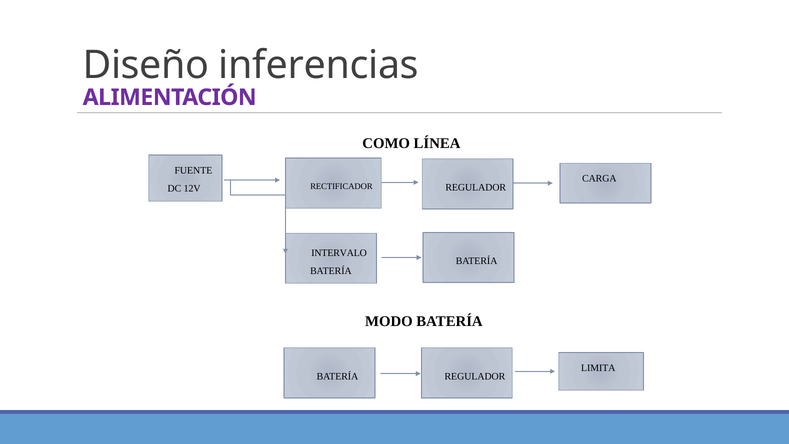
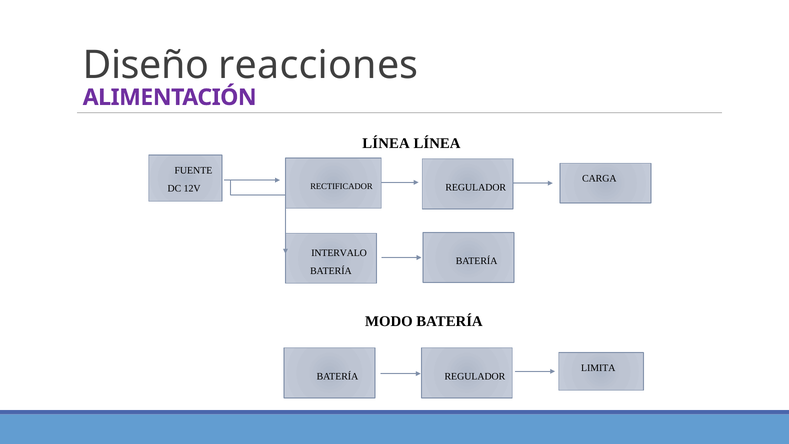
inferencias: inferencias -> reacciones
COMO at (386, 143): COMO -> LÍNEA
